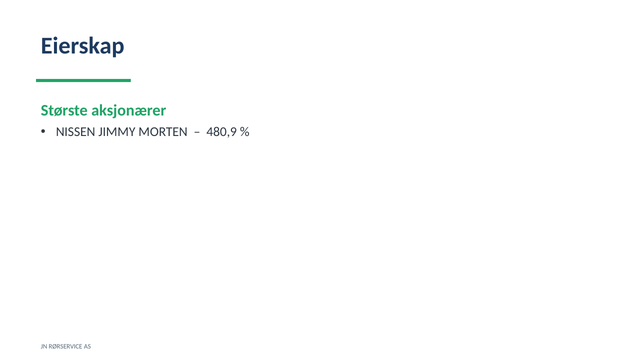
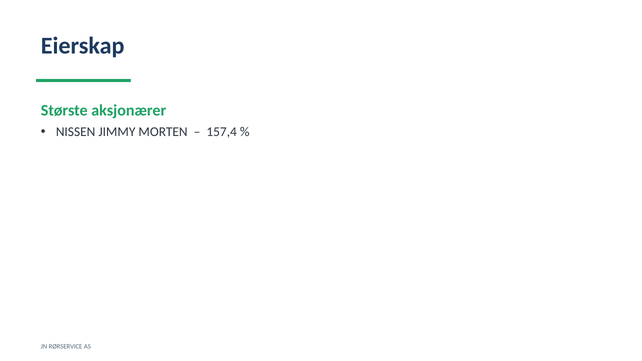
480,9: 480,9 -> 157,4
